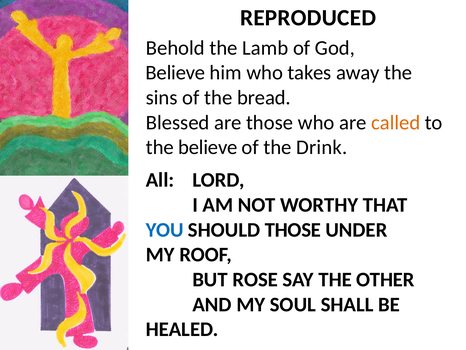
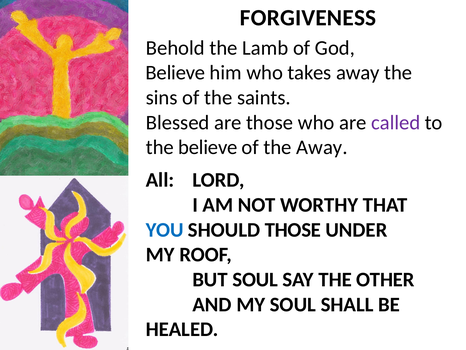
REPRODUCED: REPRODUCED -> FORGIVENESS
bread: bread -> saints
called colour: orange -> purple
the Drink: Drink -> Away
BUT ROSE: ROSE -> SOUL
